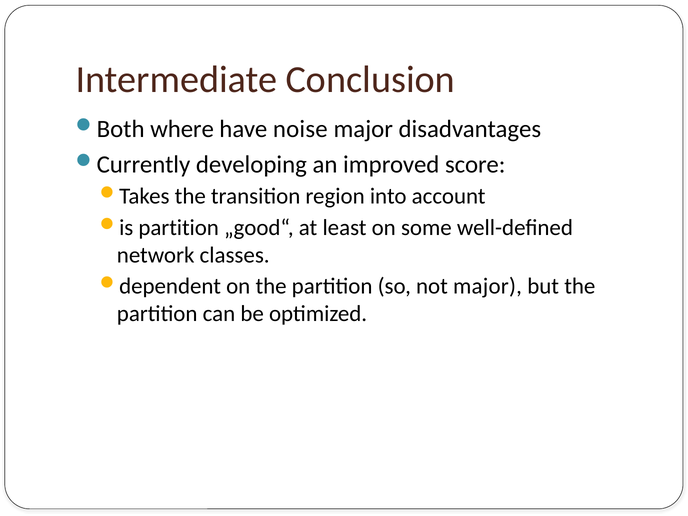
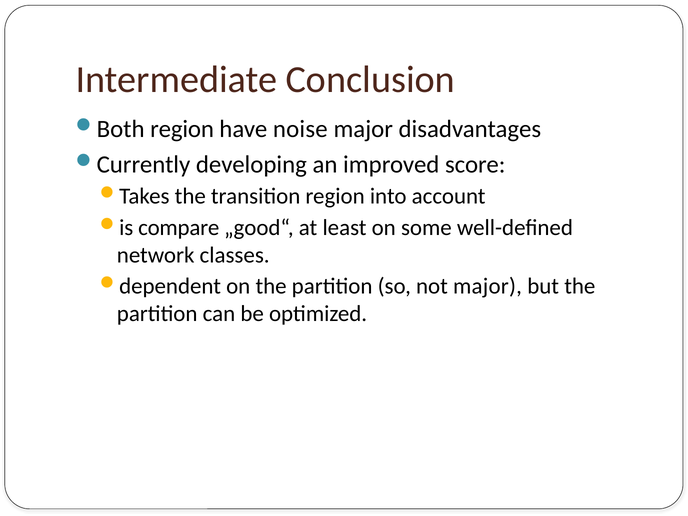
where at (182, 129): where -> region
partition at (179, 227): partition -> compare
